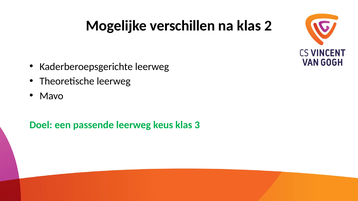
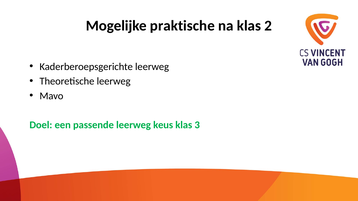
verschillen: verschillen -> praktische
